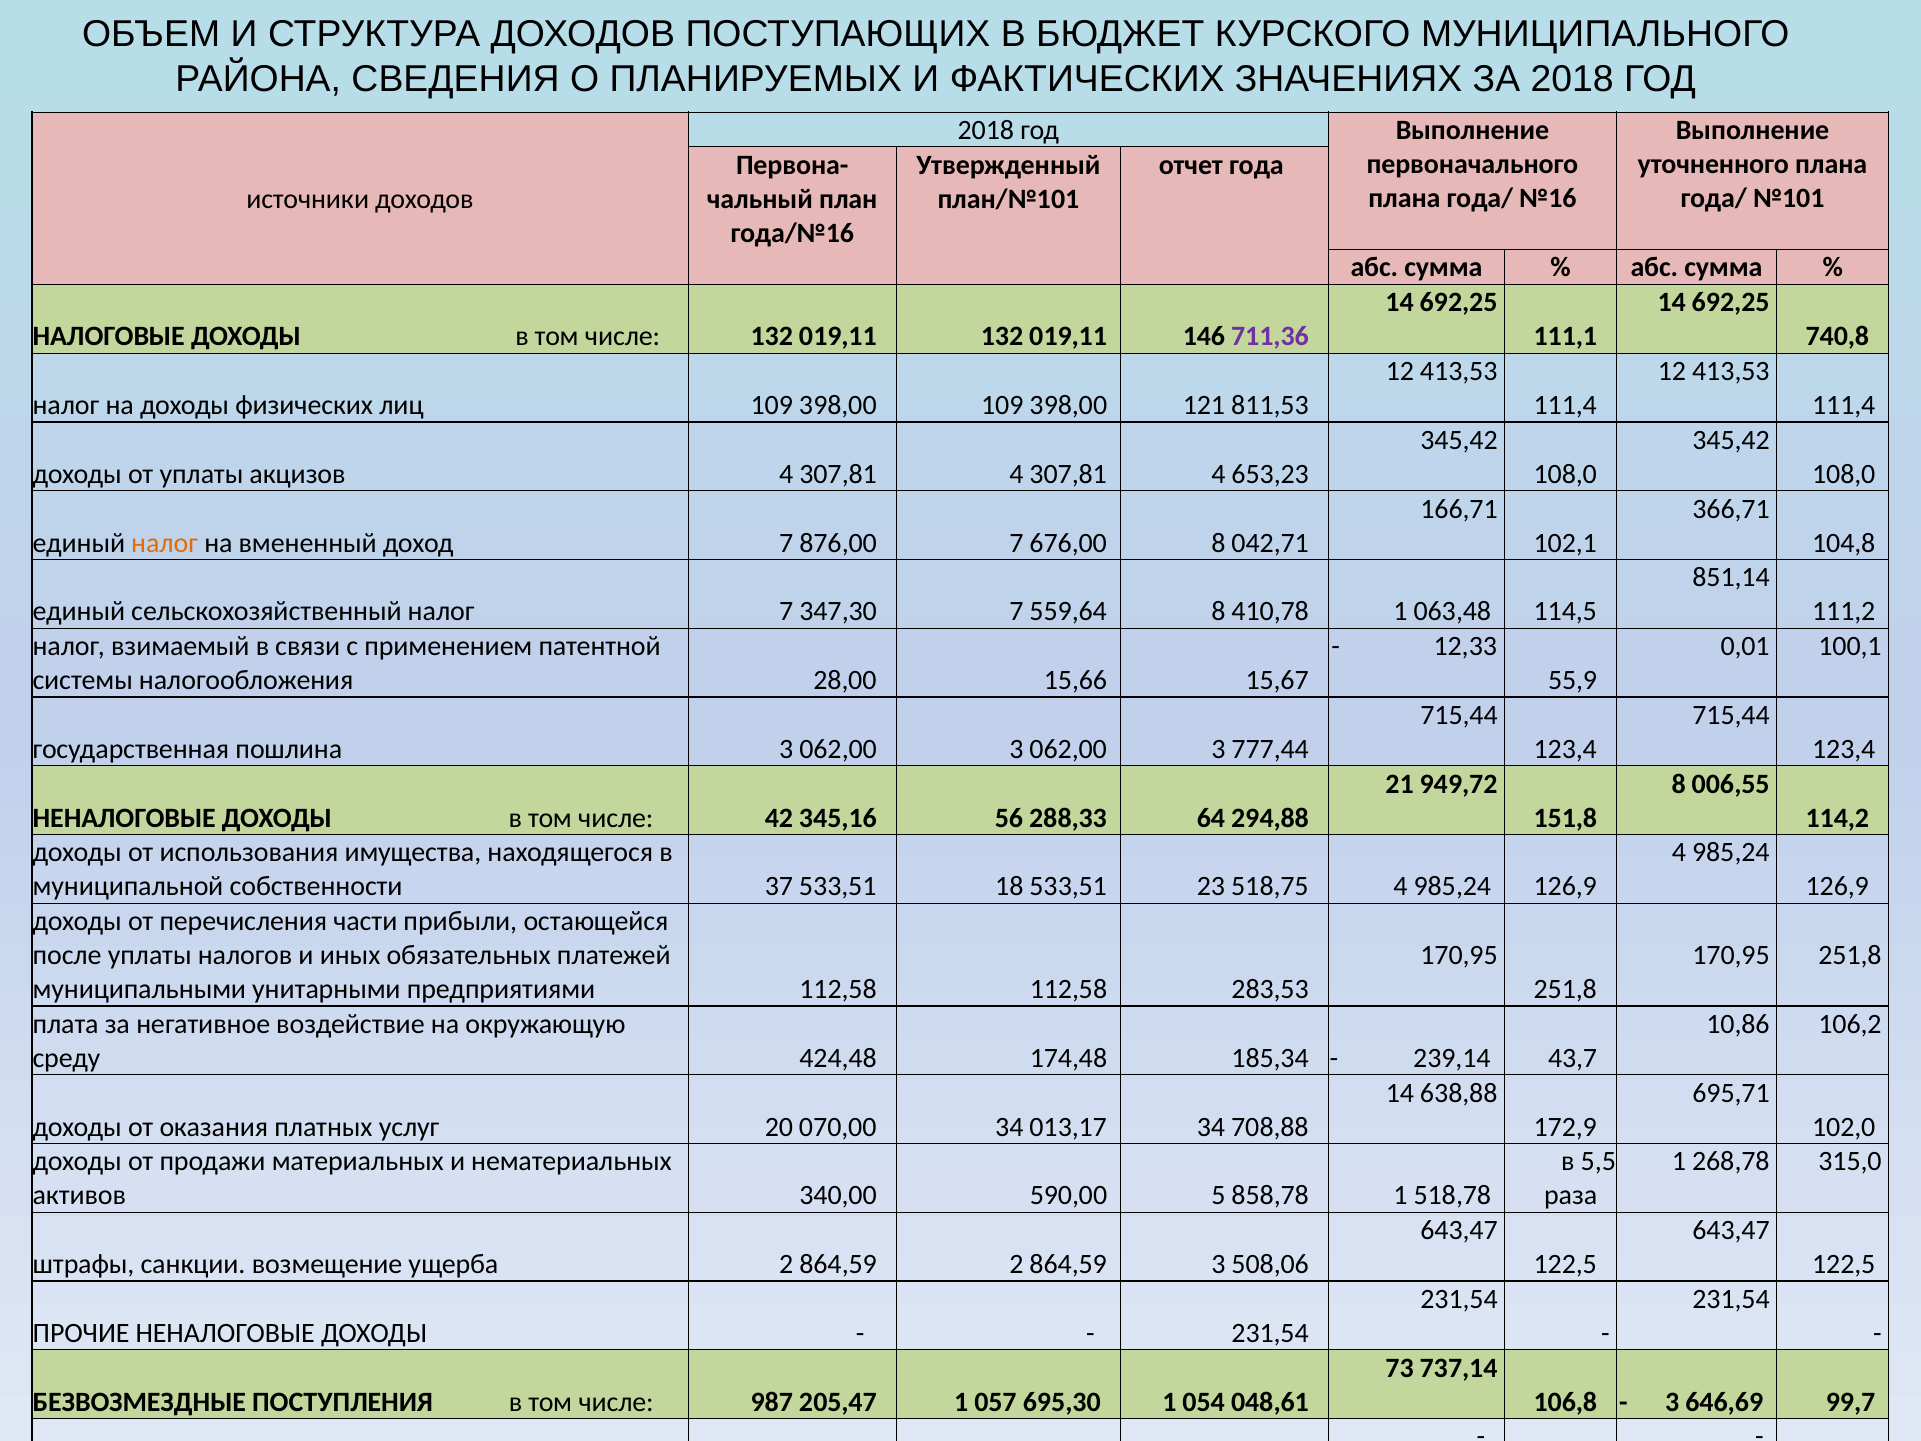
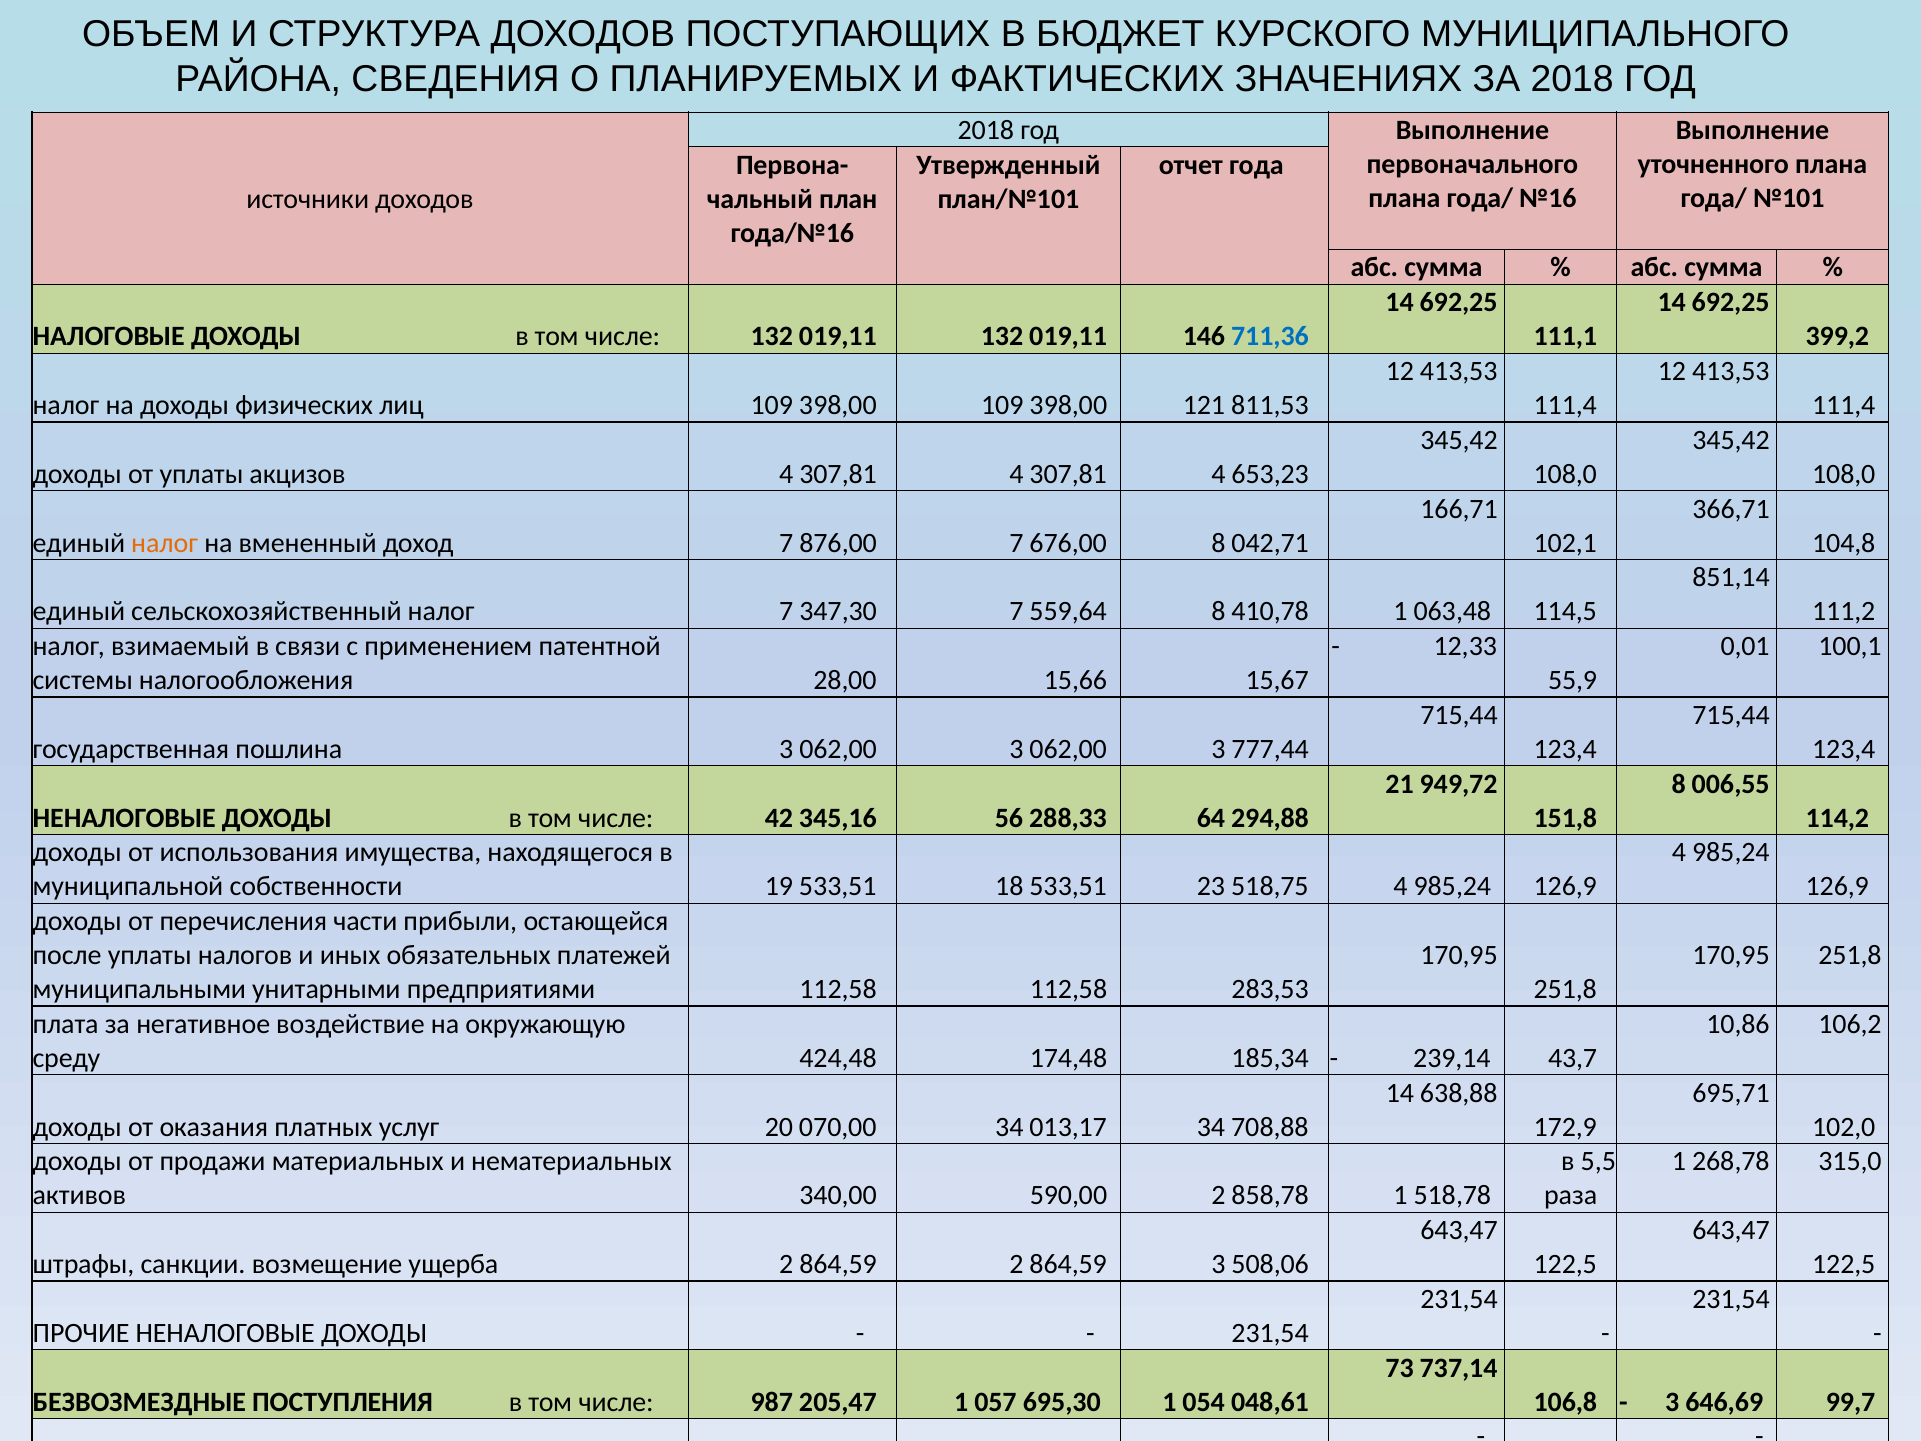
711,36 colour: purple -> blue
740,8: 740,8 -> 399,2
37: 37 -> 19
590,00 5: 5 -> 2
